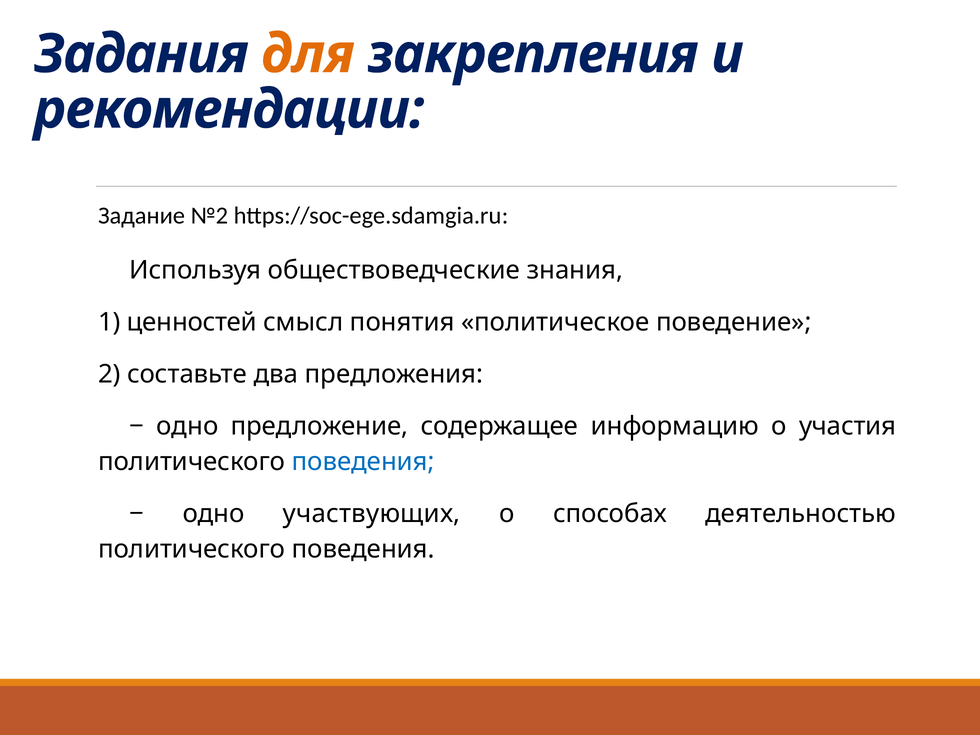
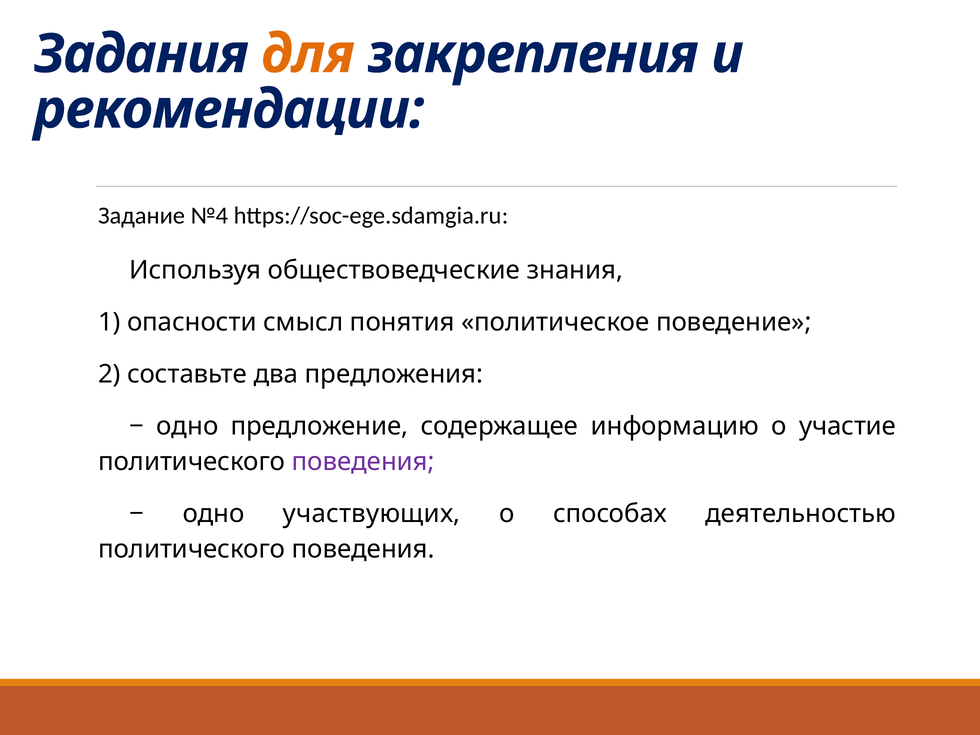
№2: №2 -> №4
ценностей: ценностей -> опасности
участия: участия -> участие
поведения at (363, 462) colour: blue -> purple
